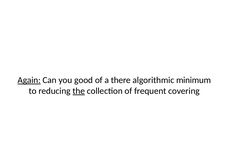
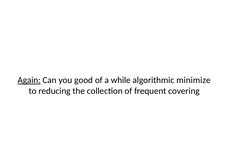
there: there -> while
minimum: minimum -> minimize
the underline: present -> none
